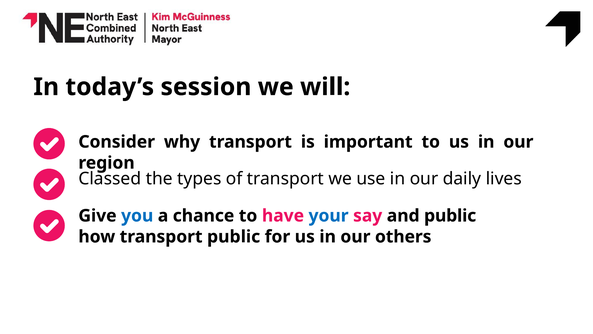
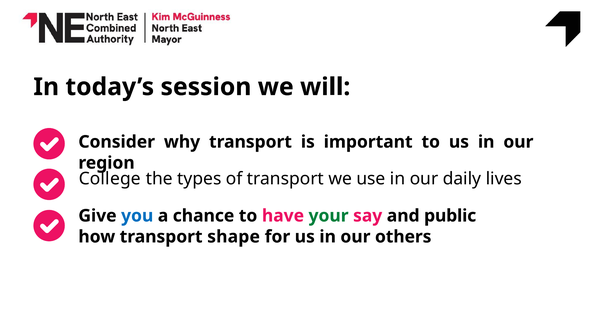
Classed: Classed -> College
your colour: blue -> green
transport public: public -> shape
